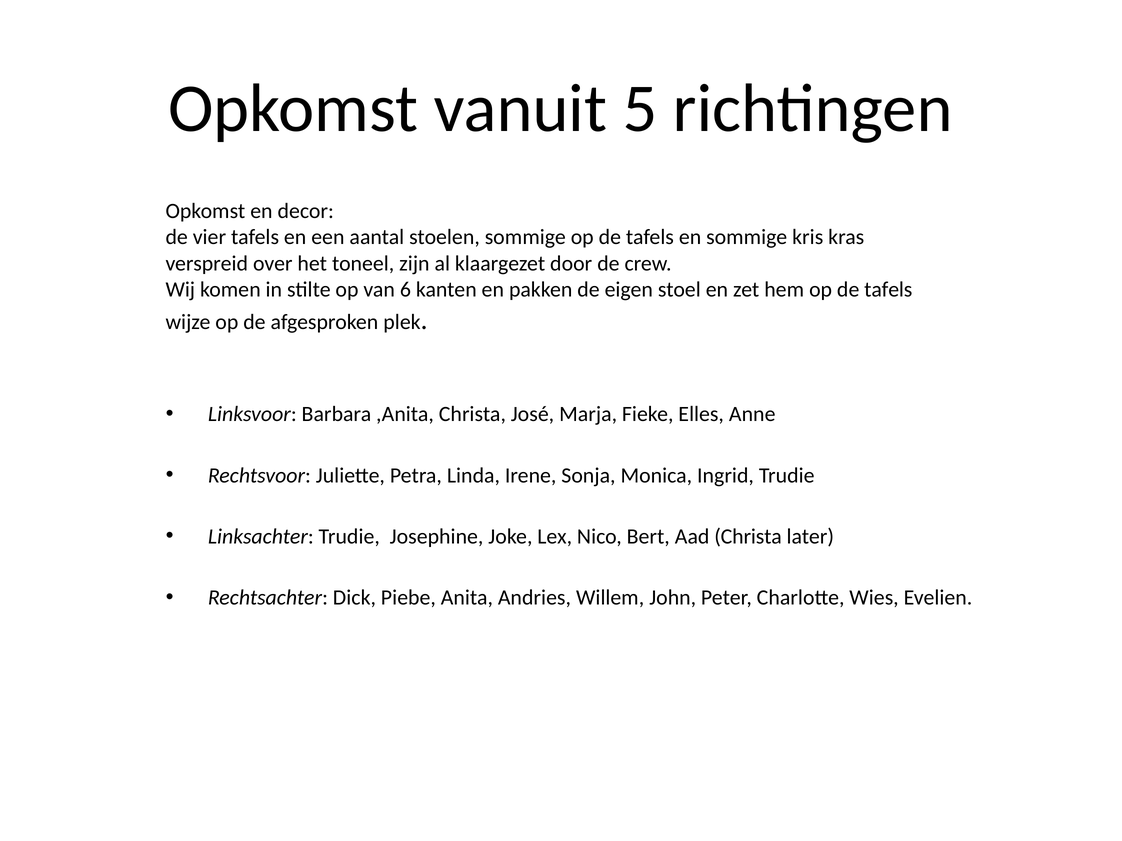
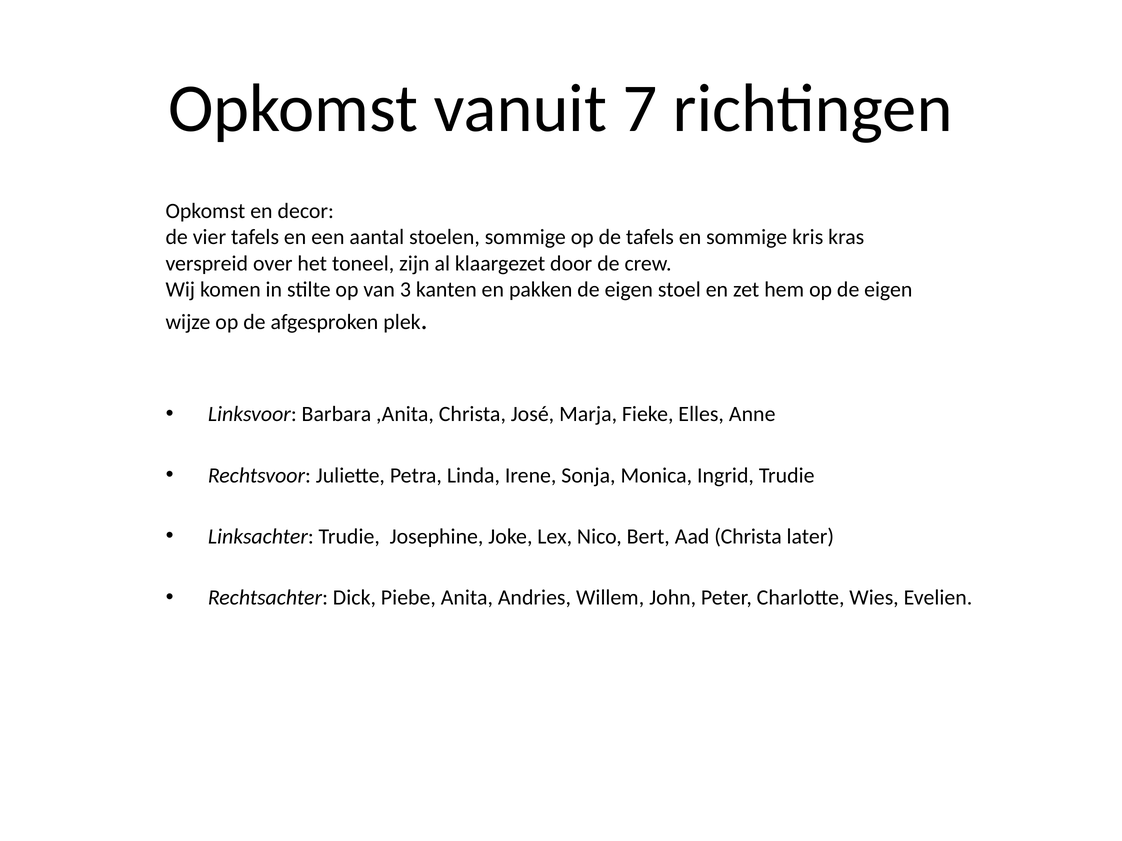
5: 5 -> 7
6: 6 -> 3
hem op de tafels: tafels -> eigen
